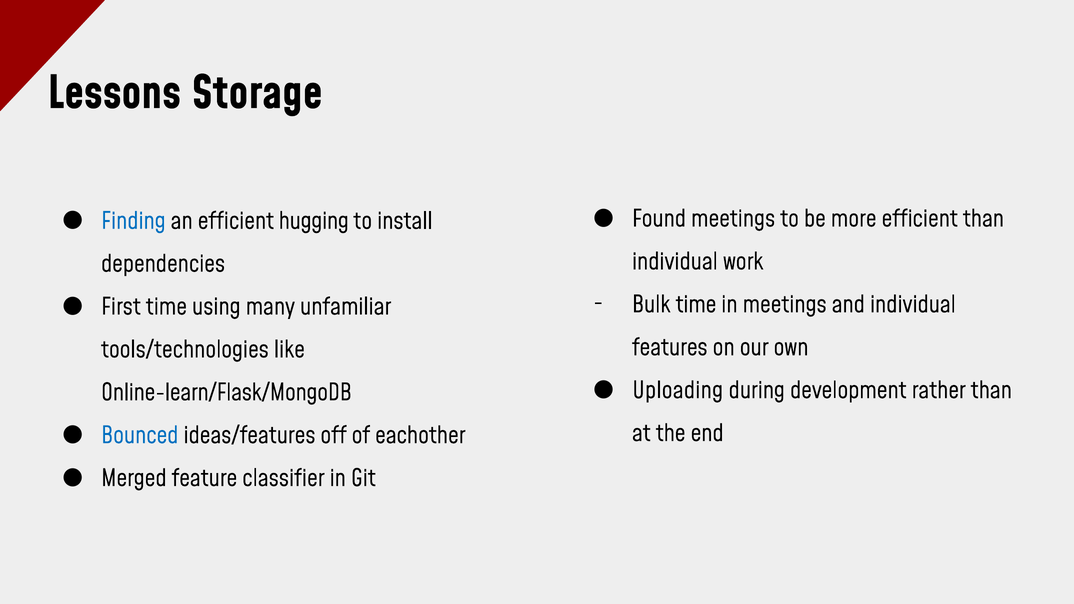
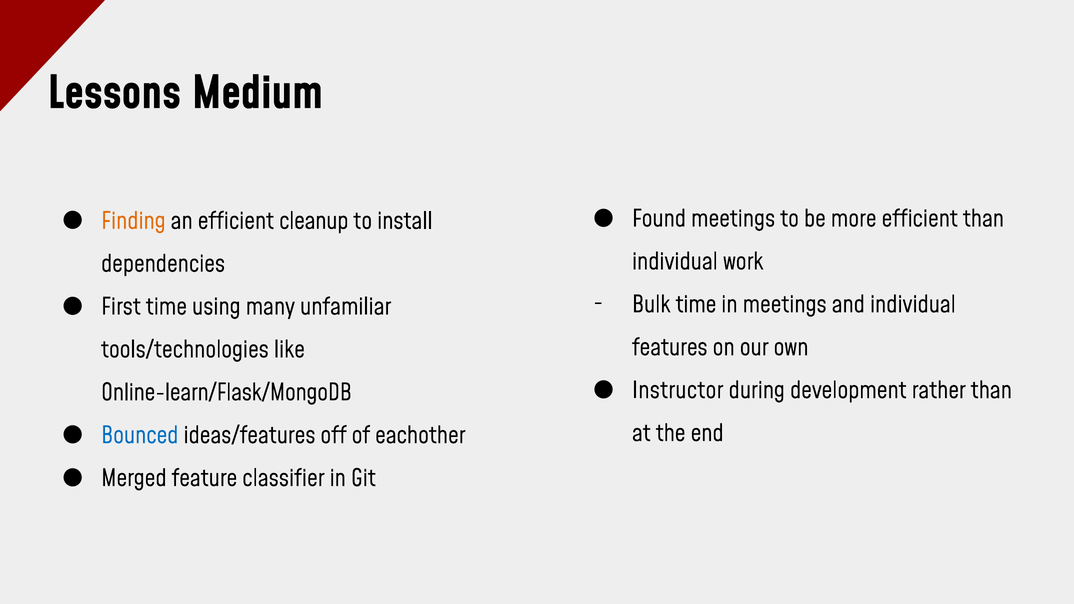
Storage: Storage -> Medium
Finding colour: blue -> orange
hugging: hugging -> cleanup
Uploading: Uploading -> Instructor
